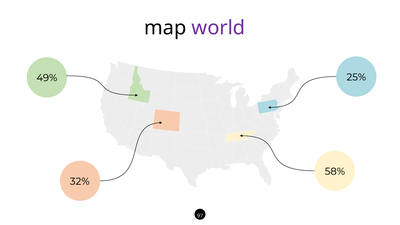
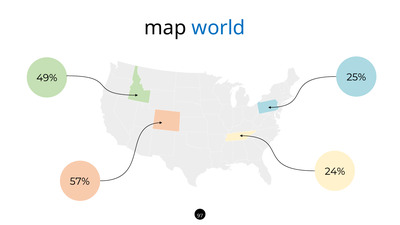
world colour: purple -> blue
58%: 58% -> 24%
32%: 32% -> 57%
